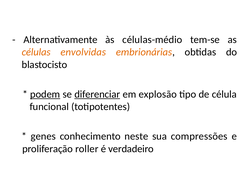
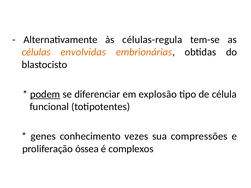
células-médio: células-médio -> células-regula
diferenciar underline: present -> none
neste: neste -> vezes
roller: roller -> óssea
verdadeiro: verdadeiro -> complexos
